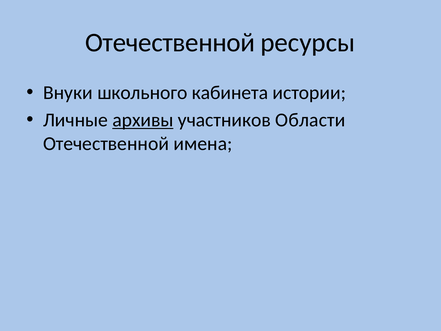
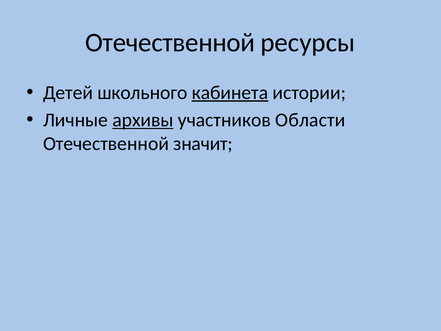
Внуки: Внуки -> Детей
кабинета underline: none -> present
имена: имена -> значит
